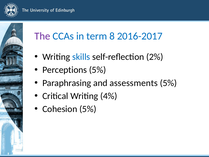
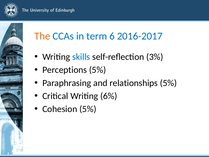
The colour: purple -> orange
8: 8 -> 6
2%: 2% -> 3%
assessments: assessments -> relationships
4%: 4% -> 6%
